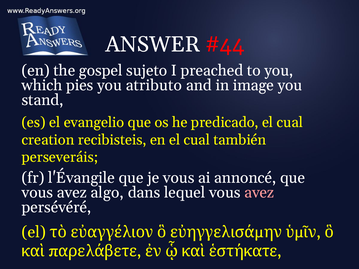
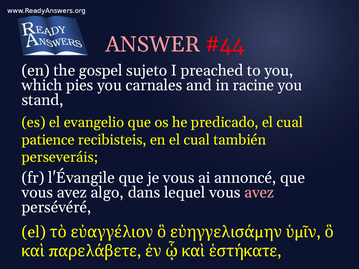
ANSWER colour: white -> pink
atributo: atributo -> carnales
image: image -> racine
creation: creation -> patience
